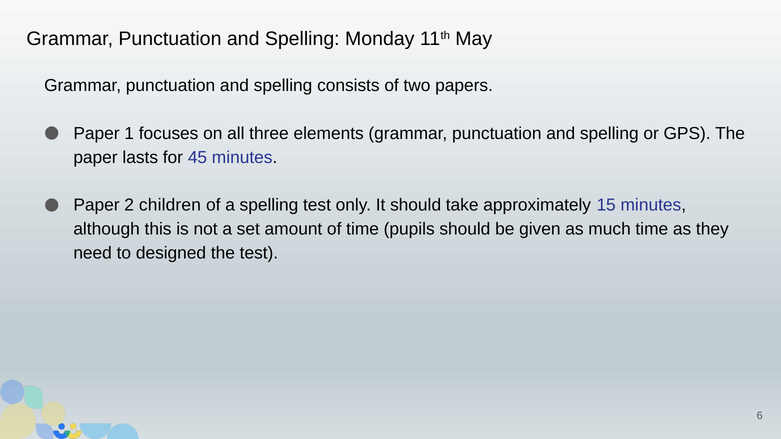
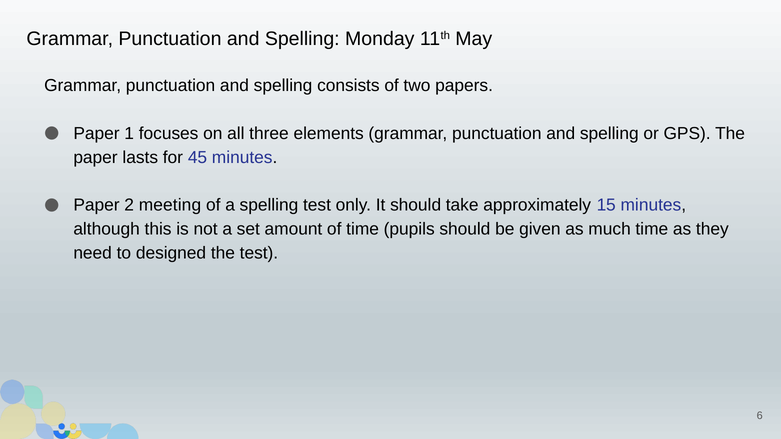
children: children -> meeting
